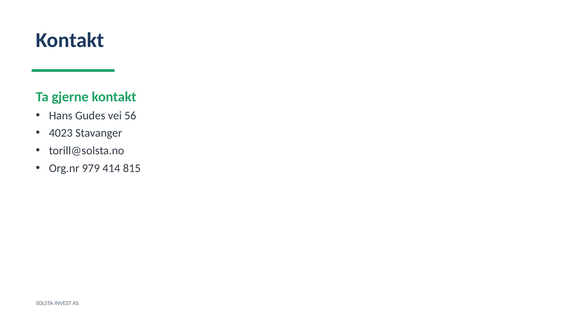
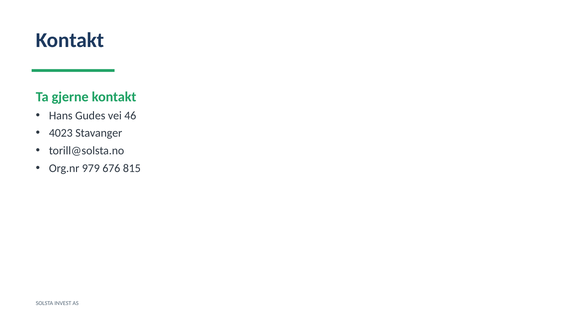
56: 56 -> 46
414: 414 -> 676
